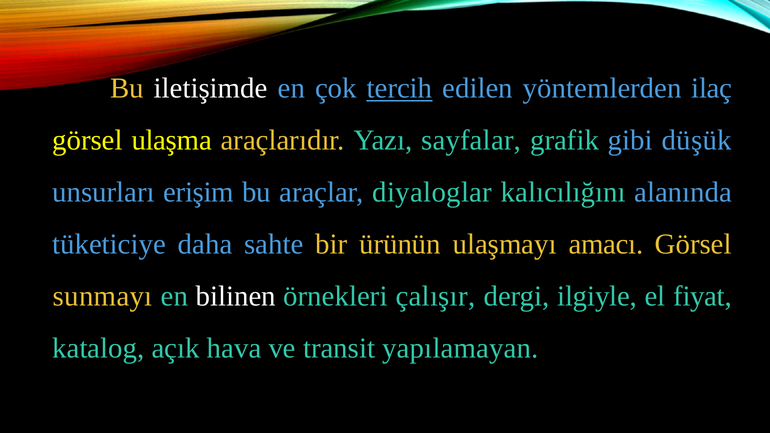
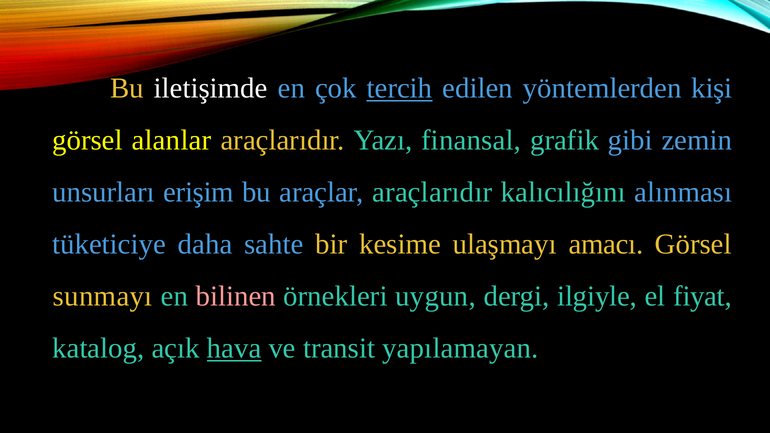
ilaç: ilaç -> kişi
ulaşma: ulaşma -> alanlar
sayfalar: sayfalar -> finansal
düşük: düşük -> zemin
araçlar diyaloglar: diyaloglar -> araçlarıdır
alanında: alanında -> alınması
ürünün: ürünün -> kesime
bilinen colour: white -> pink
çalışır: çalışır -> uygun
hava underline: none -> present
